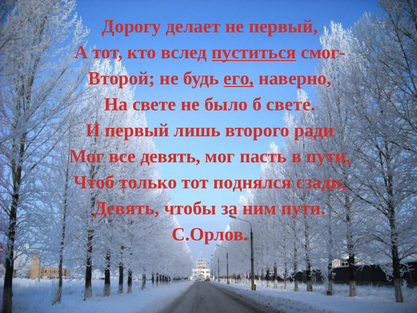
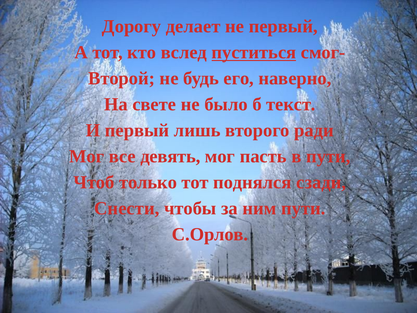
его underline: present -> none
б свете: свете -> текст
Девять at (127, 208): Девять -> Снести
